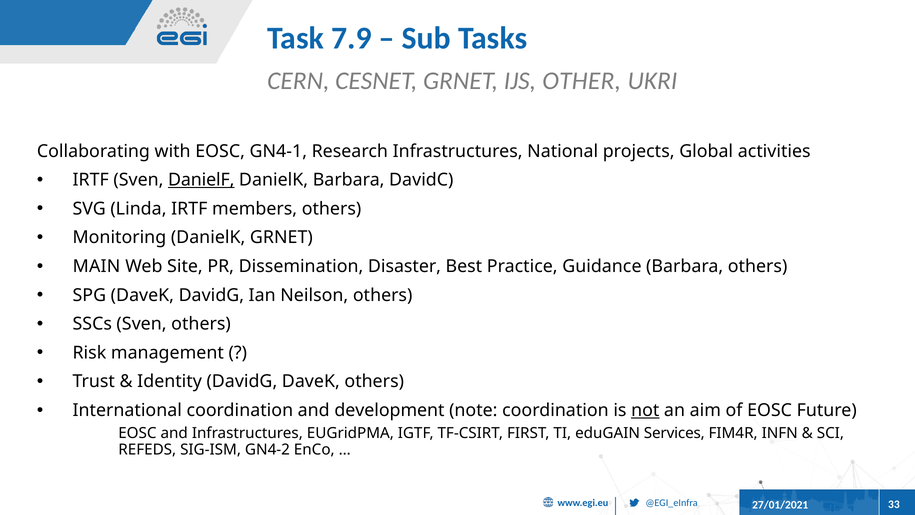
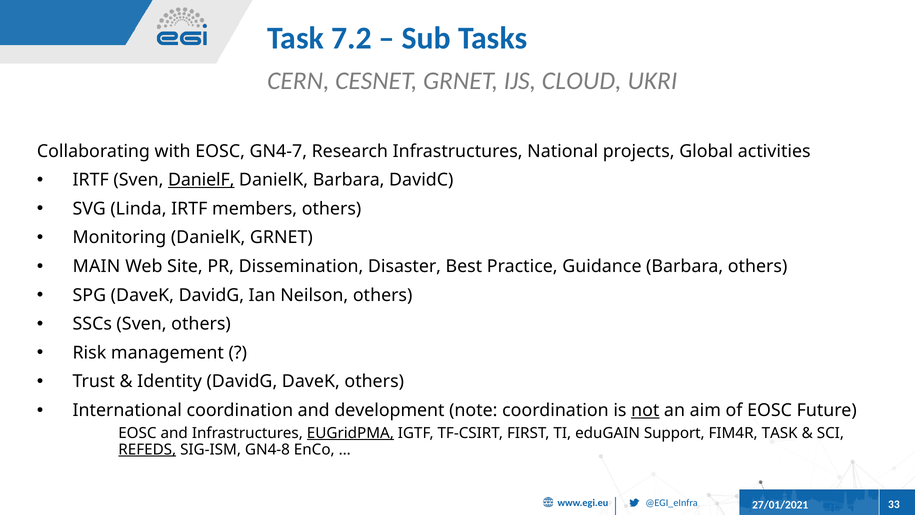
7.9: 7.9 -> 7.2
OTHER: OTHER -> CLOUD
GN4-1: GN4-1 -> GN4-7
EUGridPMA underline: none -> present
Services: Services -> Support
FIM4R INFN: INFN -> TASK
REFEDS underline: none -> present
GN4-2: GN4-2 -> GN4-8
